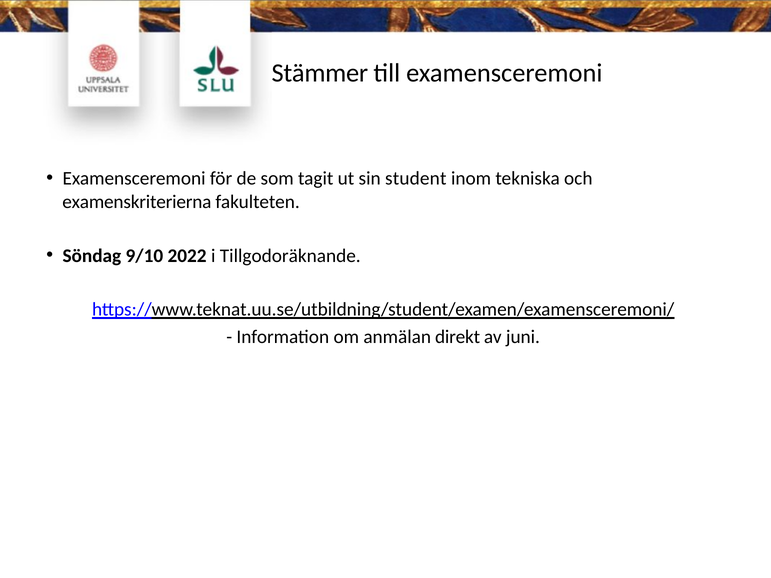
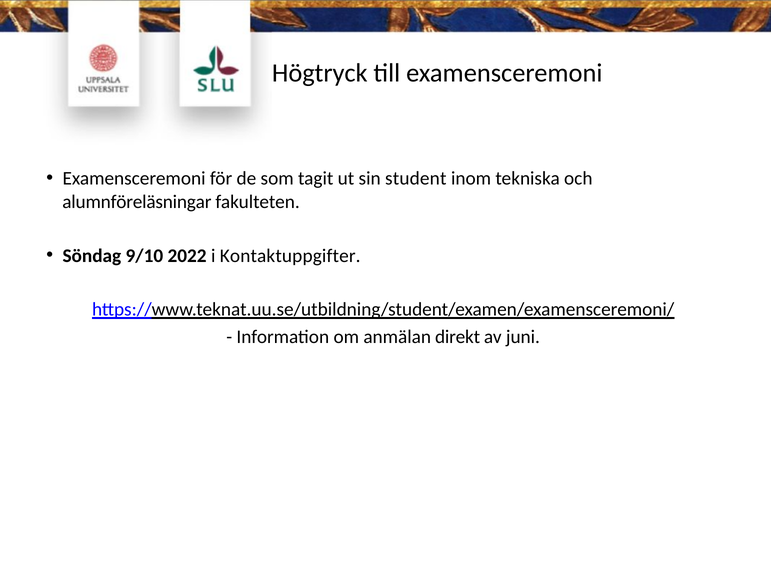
Stämmer: Stämmer -> Högtryck
examenskriterierna: examenskriterierna -> alumnföreläsningar
Tillgodoräknande: Tillgodoräknande -> Kontaktuppgifter
